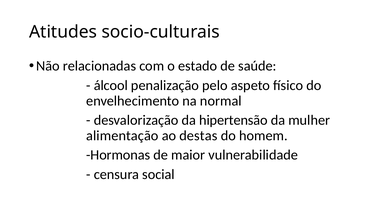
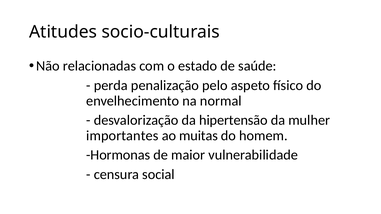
álcool: álcool -> perda
alimentação: alimentação -> importantes
destas: destas -> muitas
